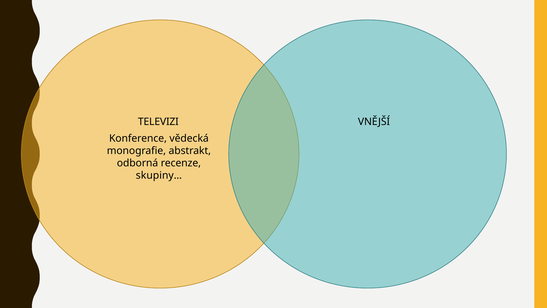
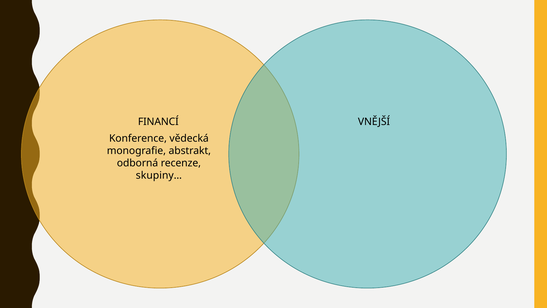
TELEVIZI: TELEVIZI -> FINANCÍ
